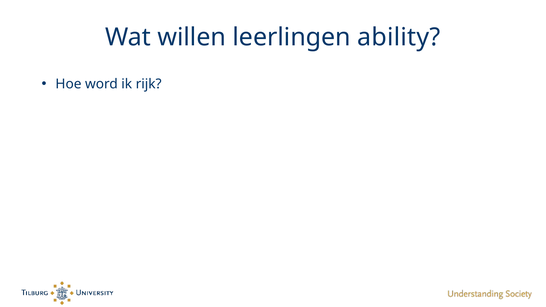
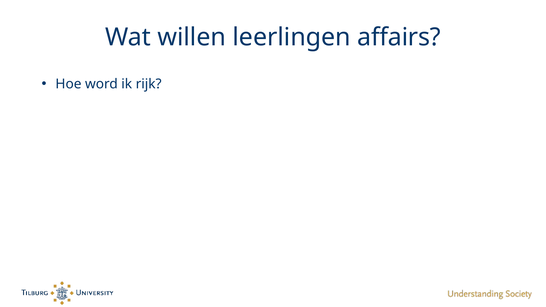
ability: ability -> affairs
